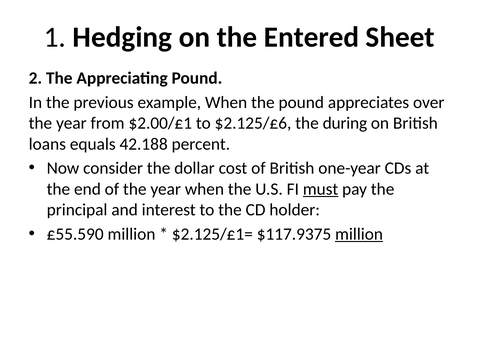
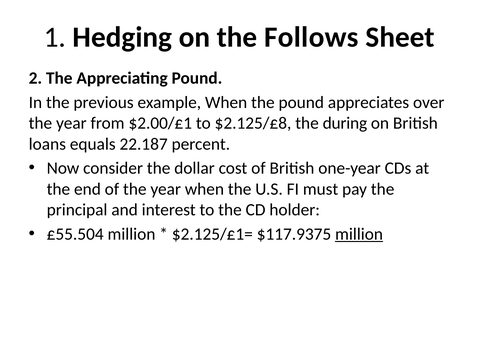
Entered: Entered -> Follows
$2.125/£6: $2.125/£6 -> $2.125/£8
42.188: 42.188 -> 22.187
must underline: present -> none
£55.590: £55.590 -> £55.504
